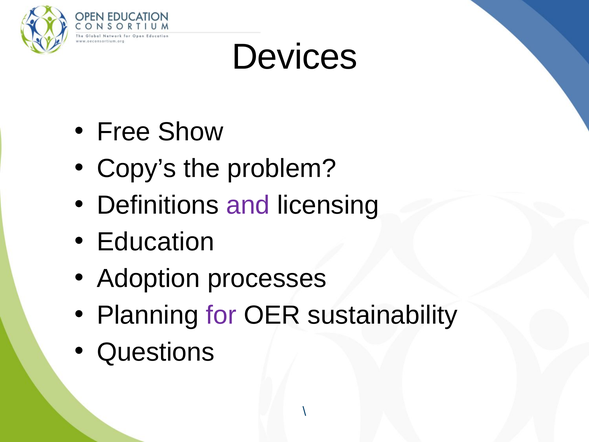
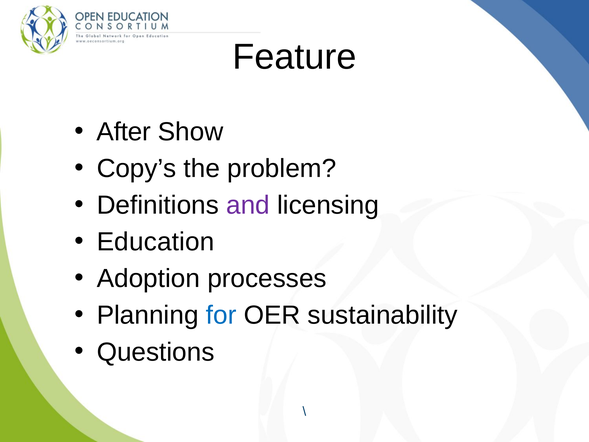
Devices: Devices -> Feature
Free: Free -> After
for colour: purple -> blue
